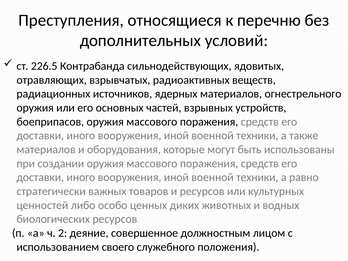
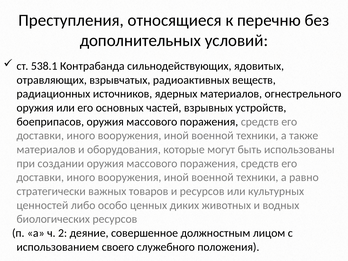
226.5: 226.5 -> 538.1
